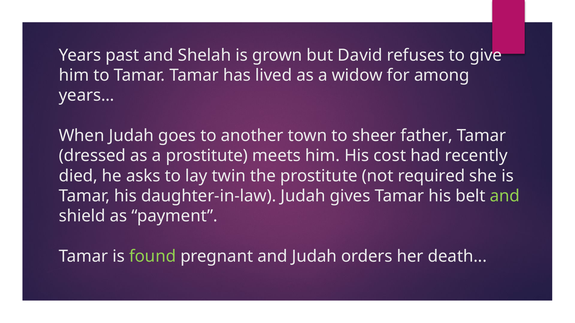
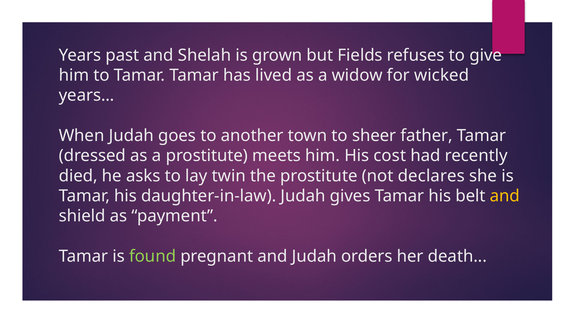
David: David -> Fields
among: among -> wicked
required: required -> declares
and at (505, 196) colour: light green -> yellow
